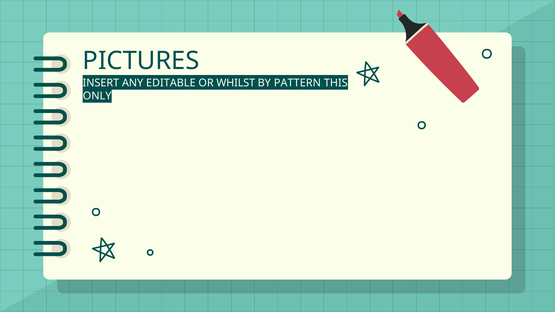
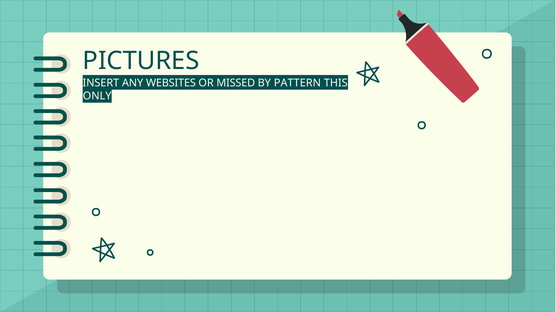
EDITABLE: EDITABLE -> WEBSITES
WHILST: WHILST -> MISSED
